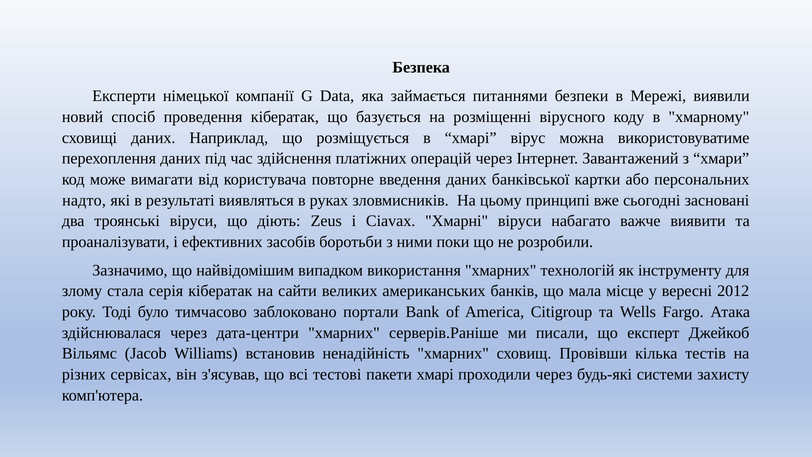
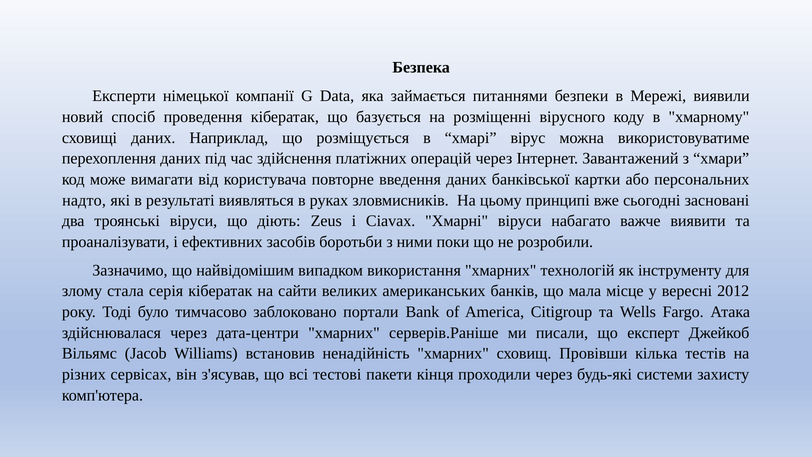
пакети хмарі: хмарі -> кінця
